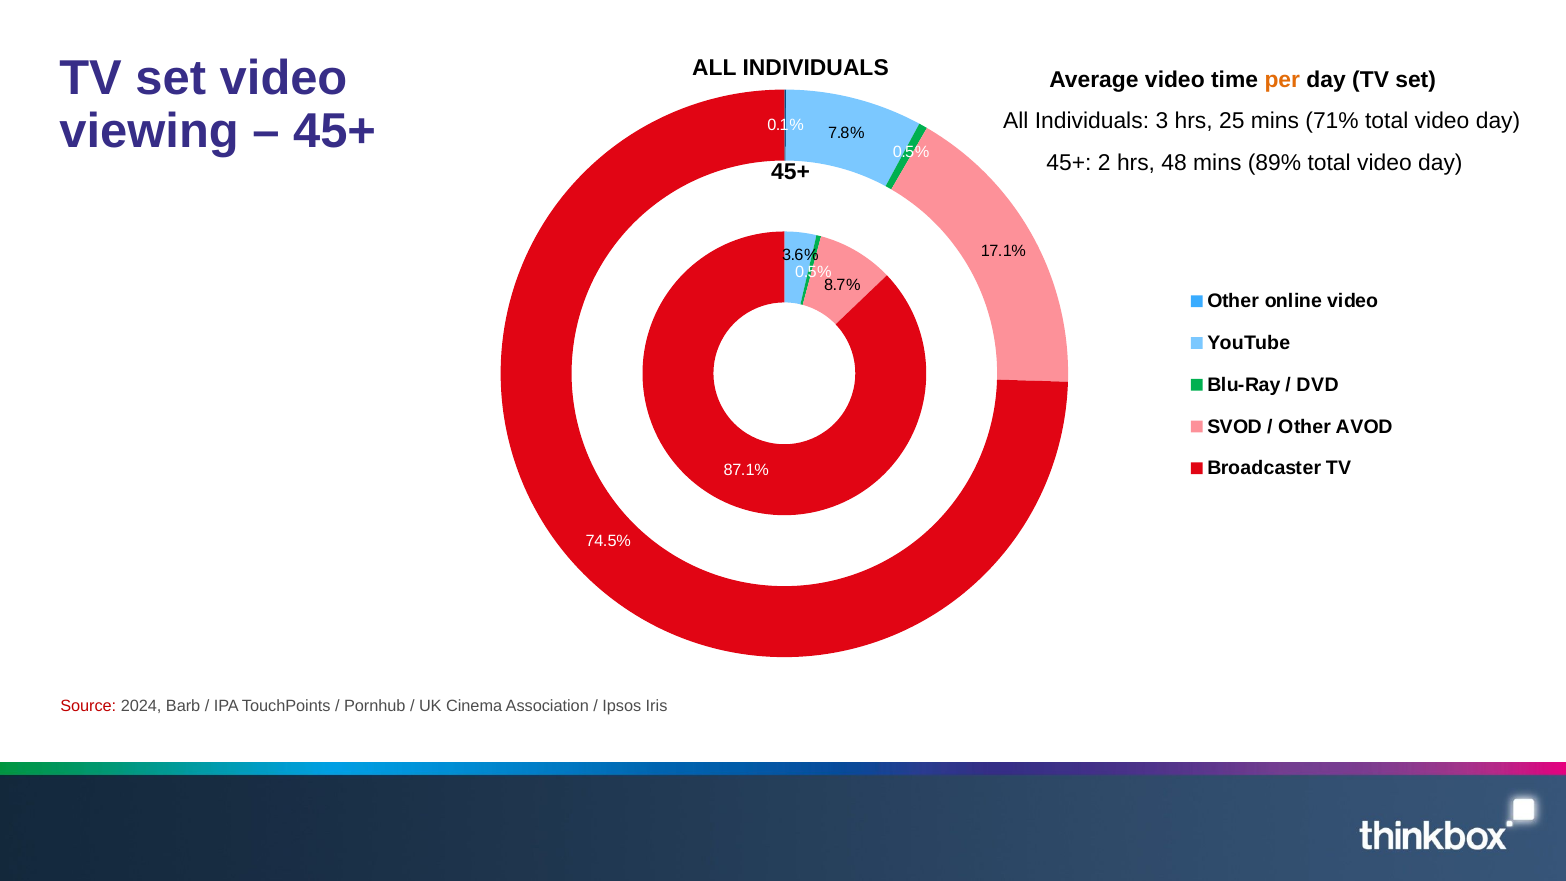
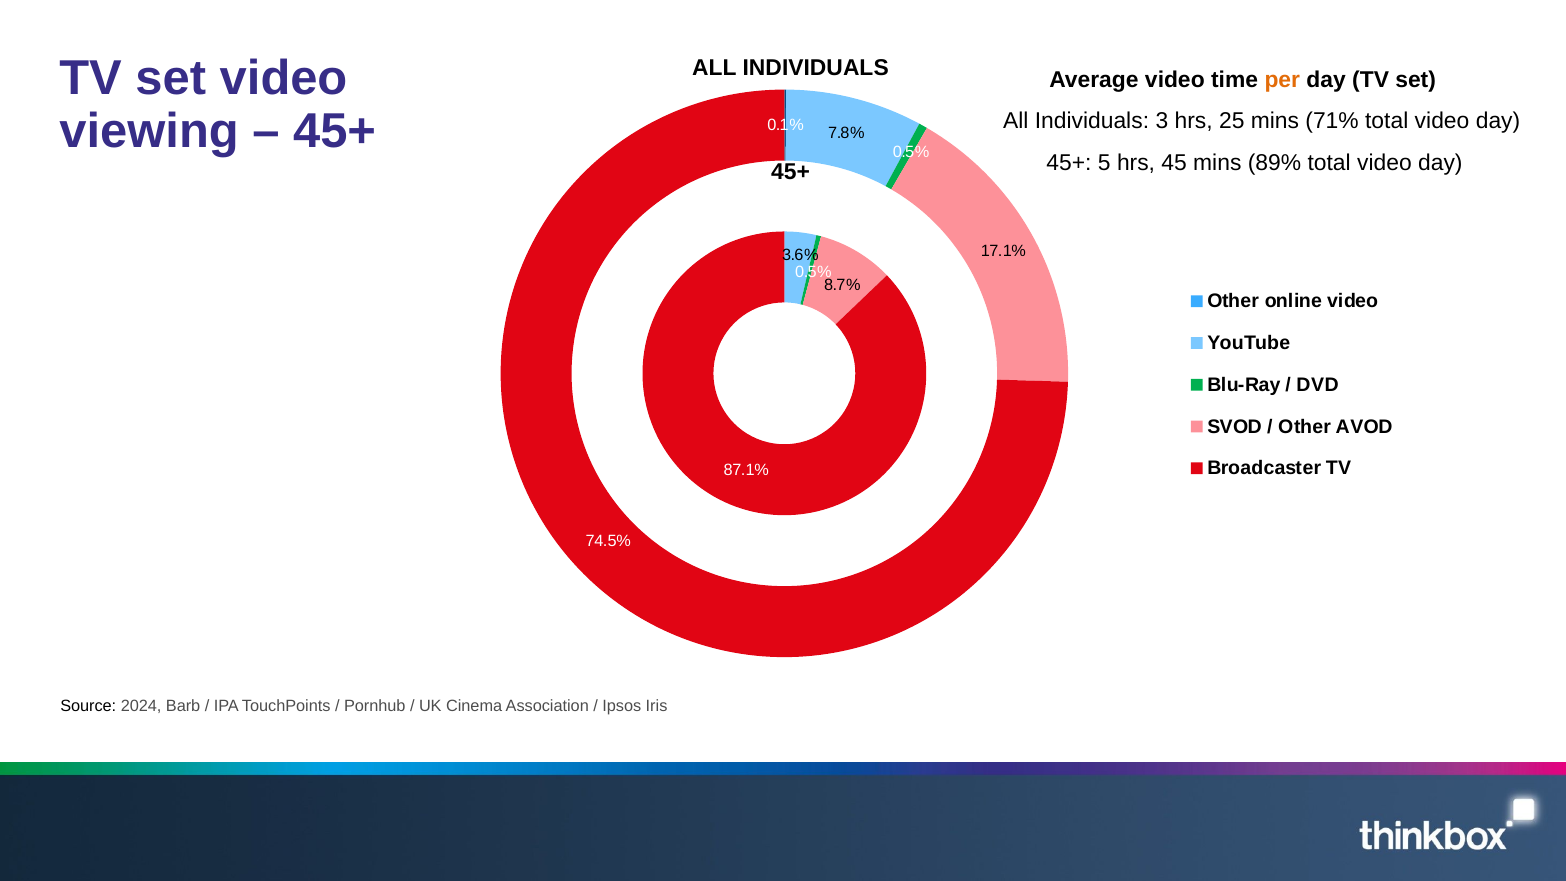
2: 2 -> 5
48: 48 -> 45
Source colour: red -> black
